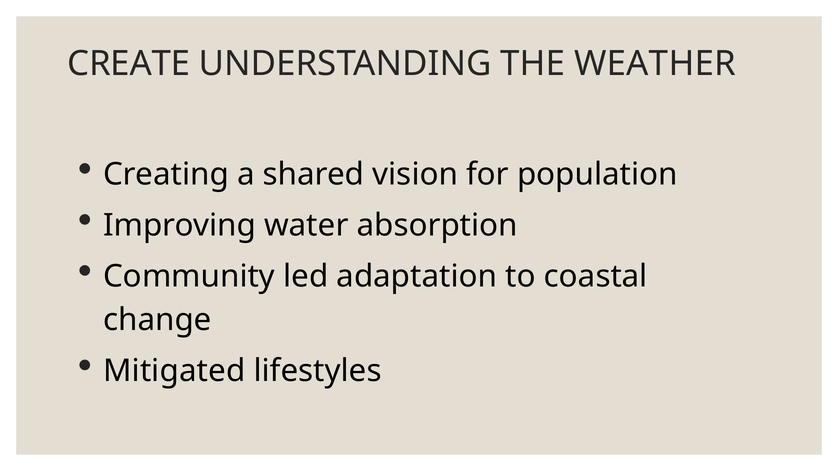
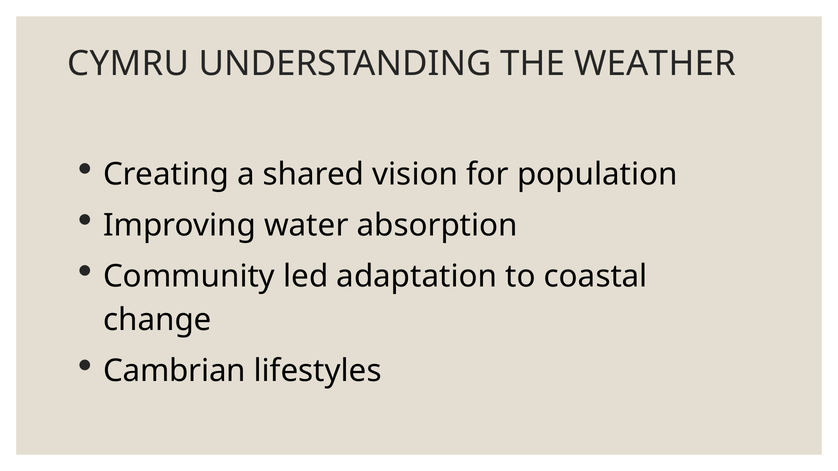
CREATE: CREATE -> CYMRU
Mitigated: Mitigated -> Cambrian
